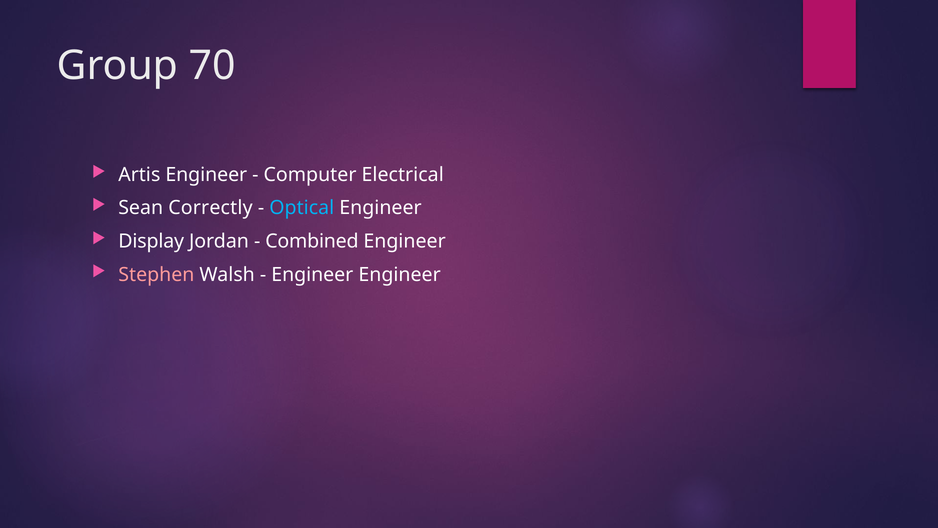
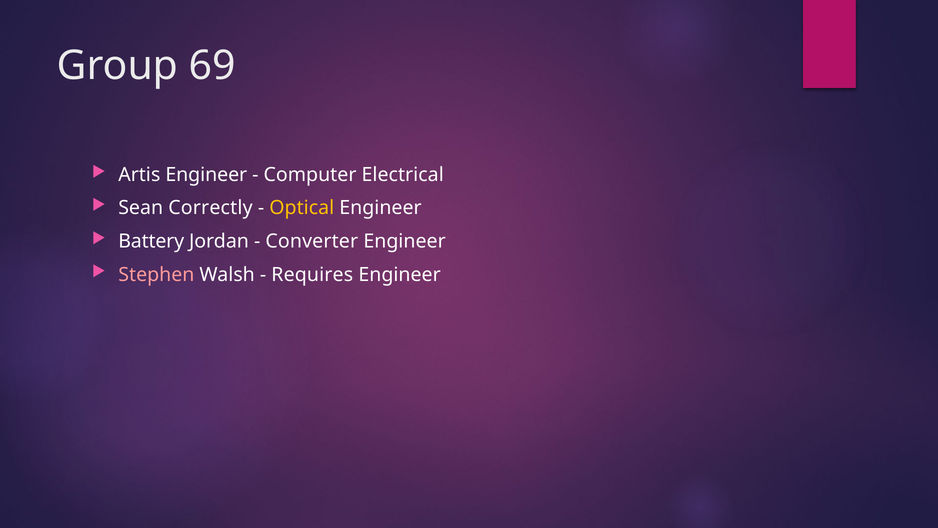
70: 70 -> 69
Optical colour: light blue -> yellow
Display: Display -> Battery
Combined: Combined -> Converter
Engineer at (312, 274): Engineer -> Requires
